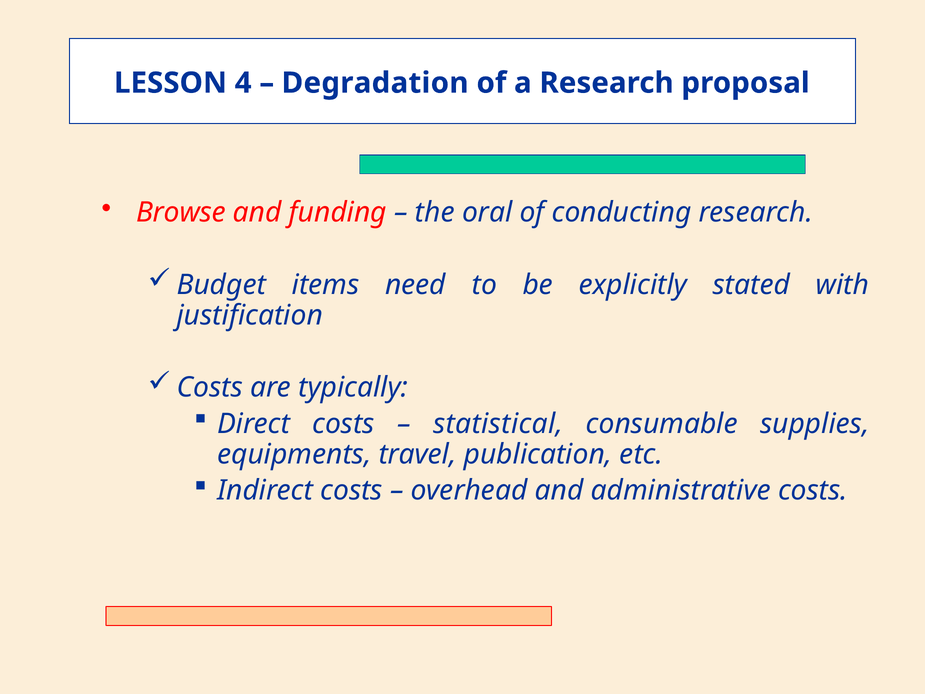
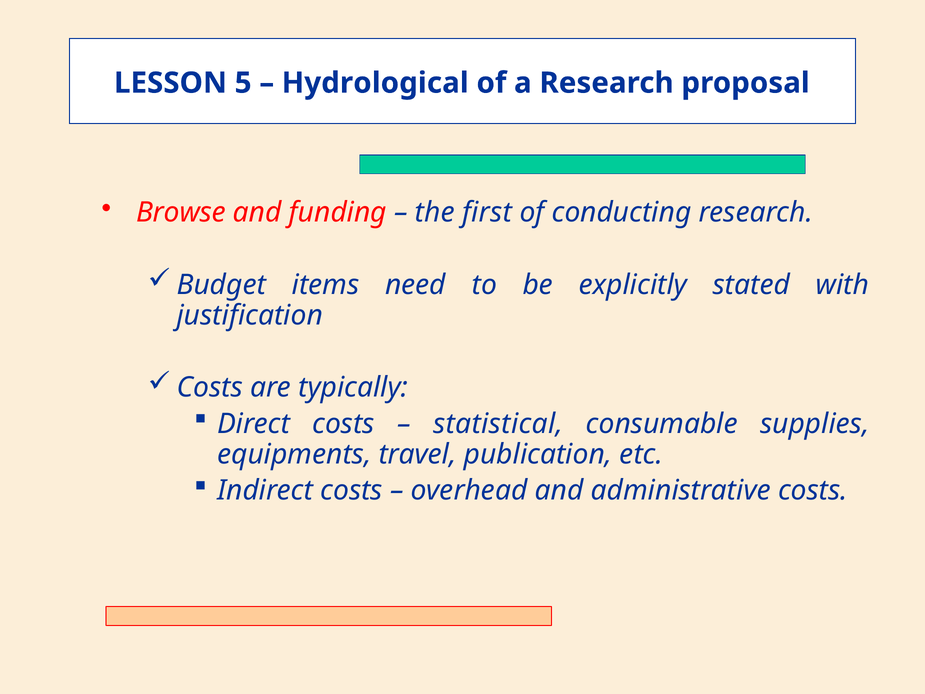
4: 4 -> 5
Degradation: Degradation -> Hydrological
oral: oral -> first
